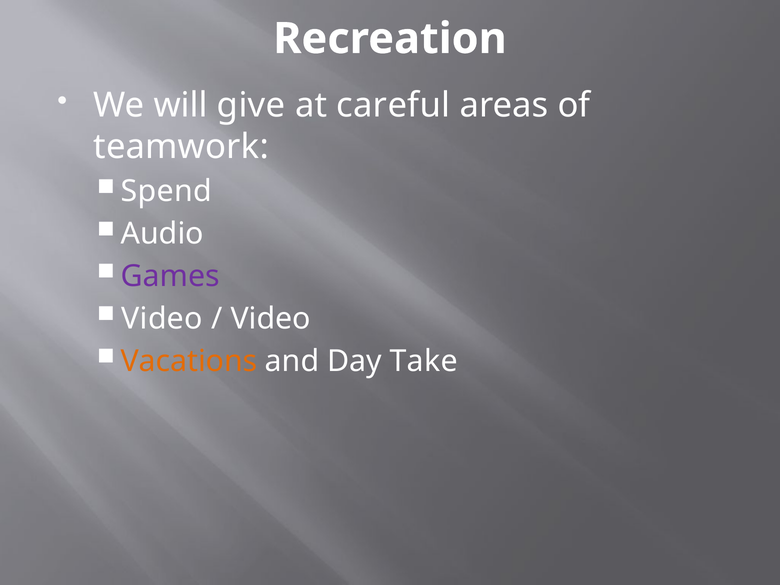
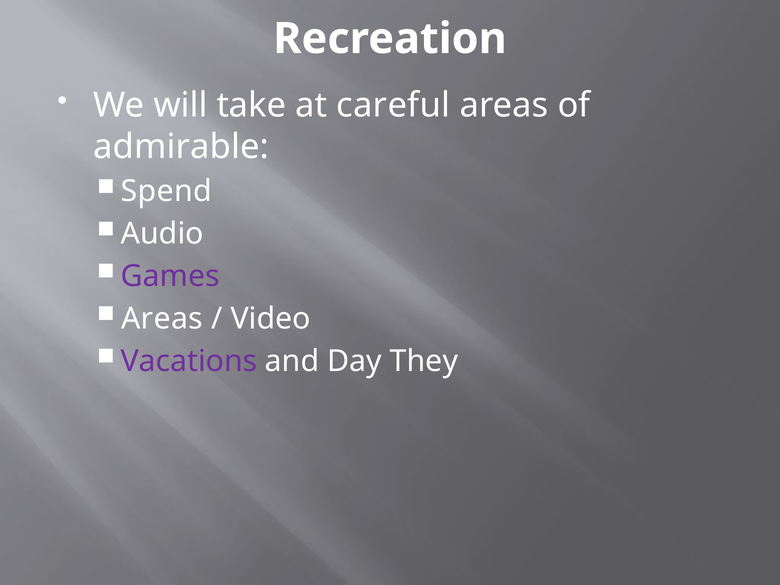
give: give -> take
teamwork: teamwork -> admirable
Video at (162, 319): Video -> Areas
Vacations colour: orange -> purple
Take: Take -> They
